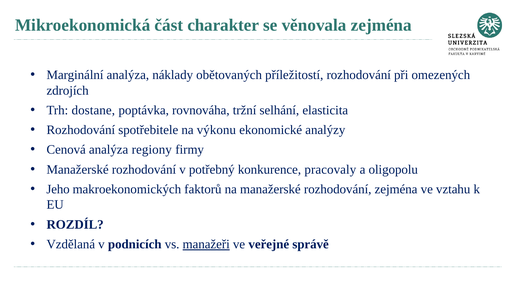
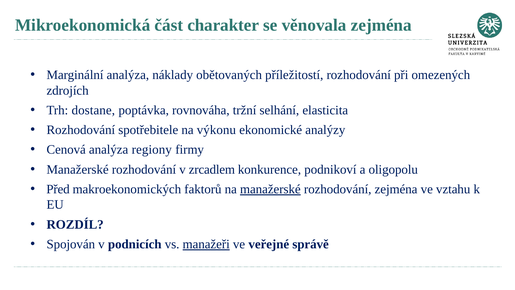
potřebný: potřebný -> zrcadlem
pracovaly: pracovaly -> podnikoví
Jeho: Jeho -> Před
manažerské at (270, 189) underline: none -> present
Vzdělaná: Vzdělaná -> Spojován
